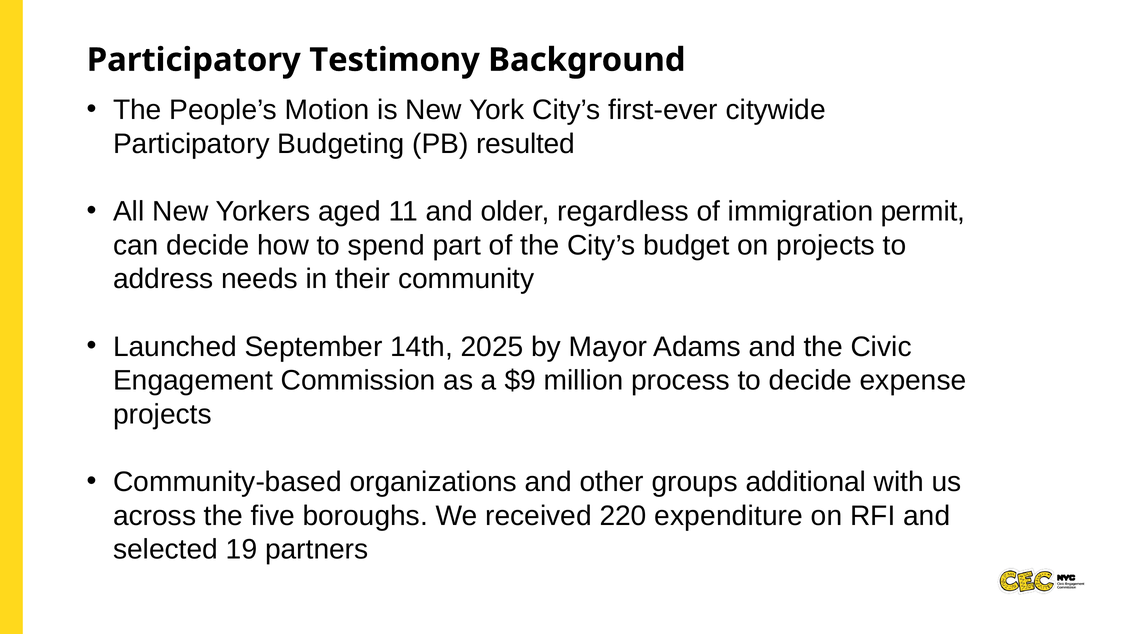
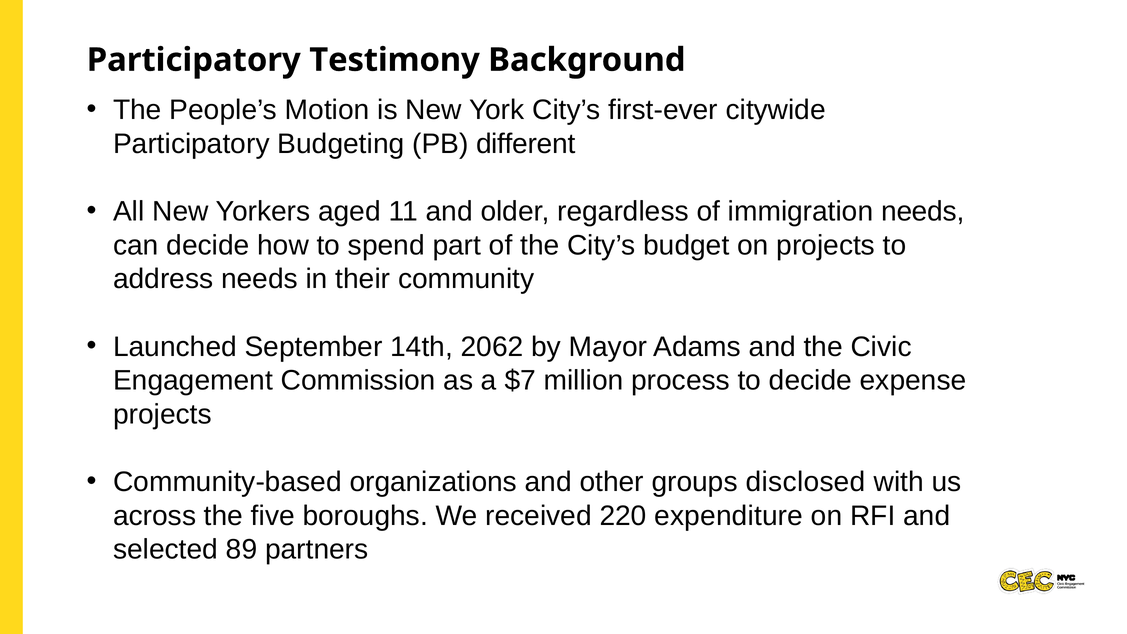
resulted: resulted -> different
immigration permit: permit -> needs
2025: 2025 -> 2062
$9: $9 -> $7
additional: additional -> disclosed
19: 19 -> 89
